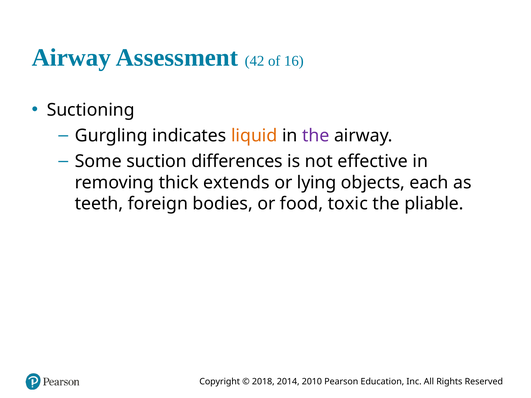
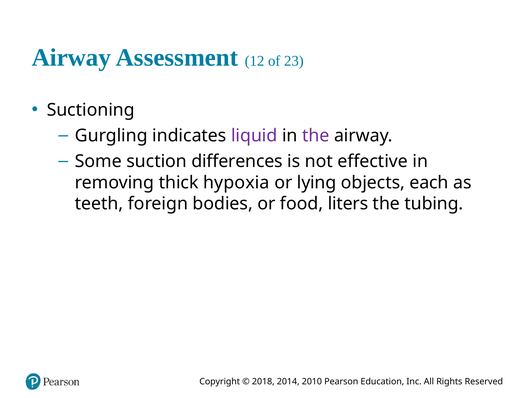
42: 42 -> 12
16: 16 -> 23
liquid colour: orange -> purple
extends: extends -> hypoxia
toxic: toxic -> liters
pliable: pliable -> tubing
